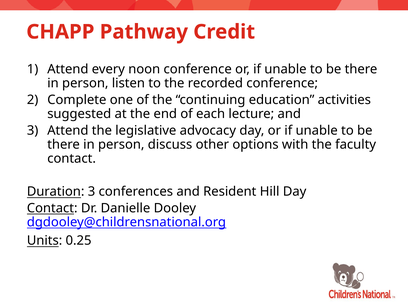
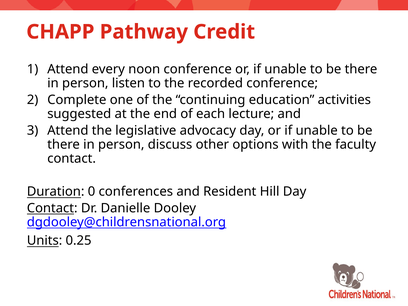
Duration 3: 3 -> 0
